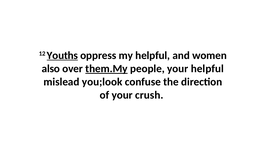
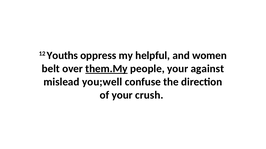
Youths underline: present -> none
also: also -> belt
your helpful: helpful -> against
you;look: you;look -> you;well
